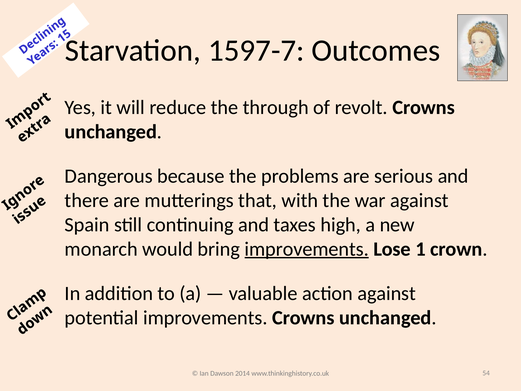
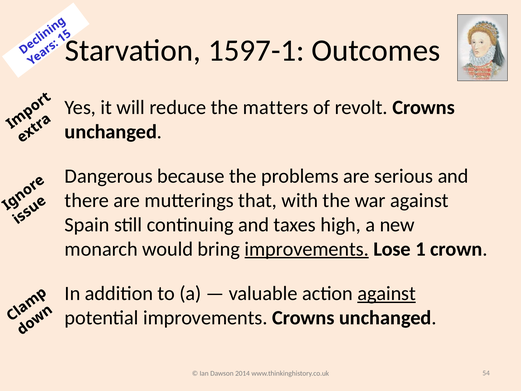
1597-7: 1597-7 -> 1597-1
through: through -> matters
against at (387, 293) underline: none -> present
